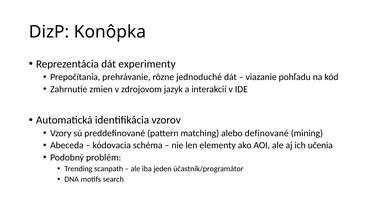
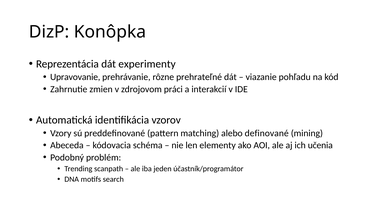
Prepočítania: Prepočítania -> Upravovanie
jednoduché: jednoduché -> prehrateľné
jazyk: jazyk -> práci
